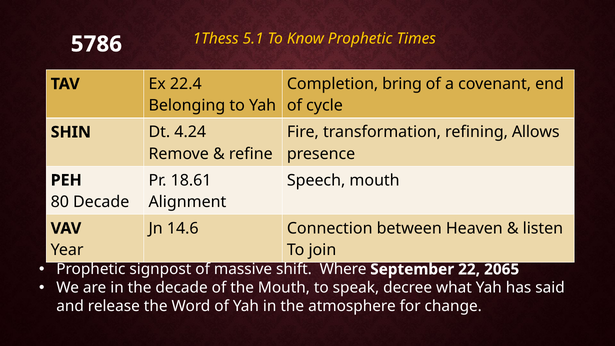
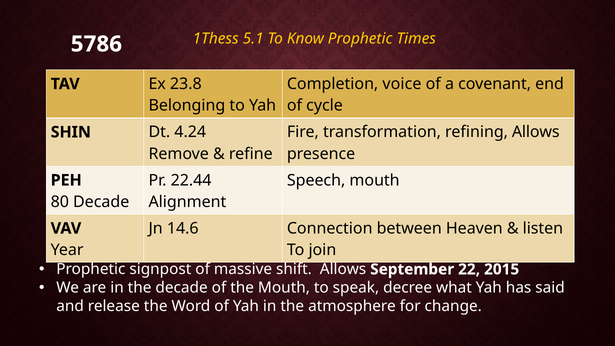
bring: bring -> voice
22.4: 22.4 -> 23.8
18.61: 18.61 -> 22.44
shift Where: Where -> Allows
2065: 2065 -> 2015
